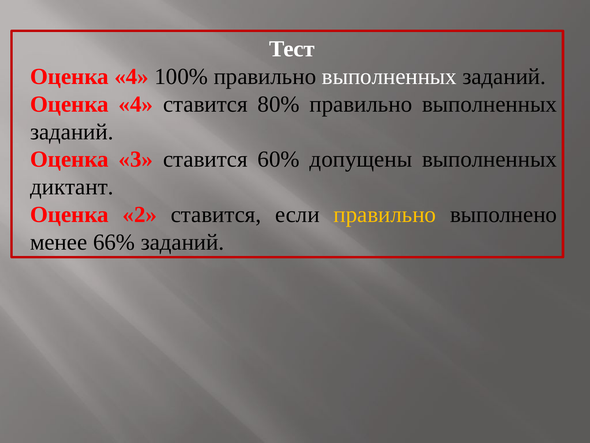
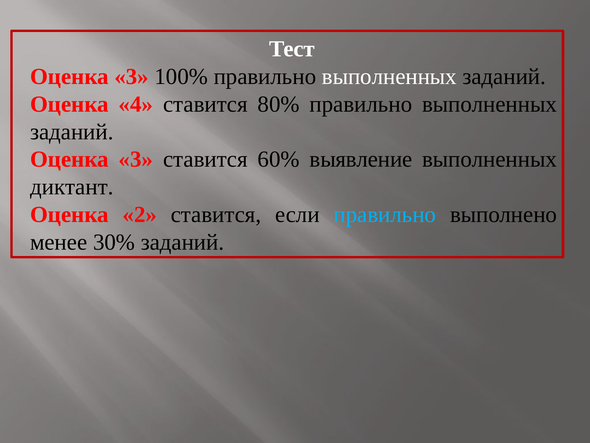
4 at (132, 77): 4 -> 3
допущены: допущены -> выявление
правильно at (385, 214) colour: yellow -> light blue
66%: 66% -> 30%
